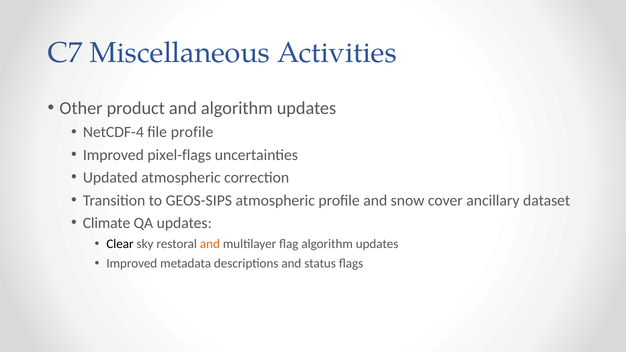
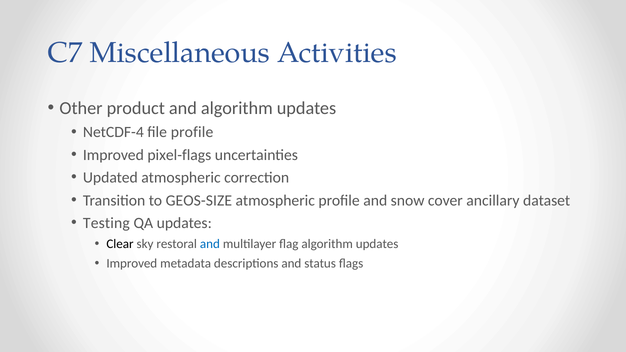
GEOS-SIPS: GEOS-SIPS -> GEOS-SIZE
Climate: Climate -> Testing
and at (210, 244) colour: orange -> blue
